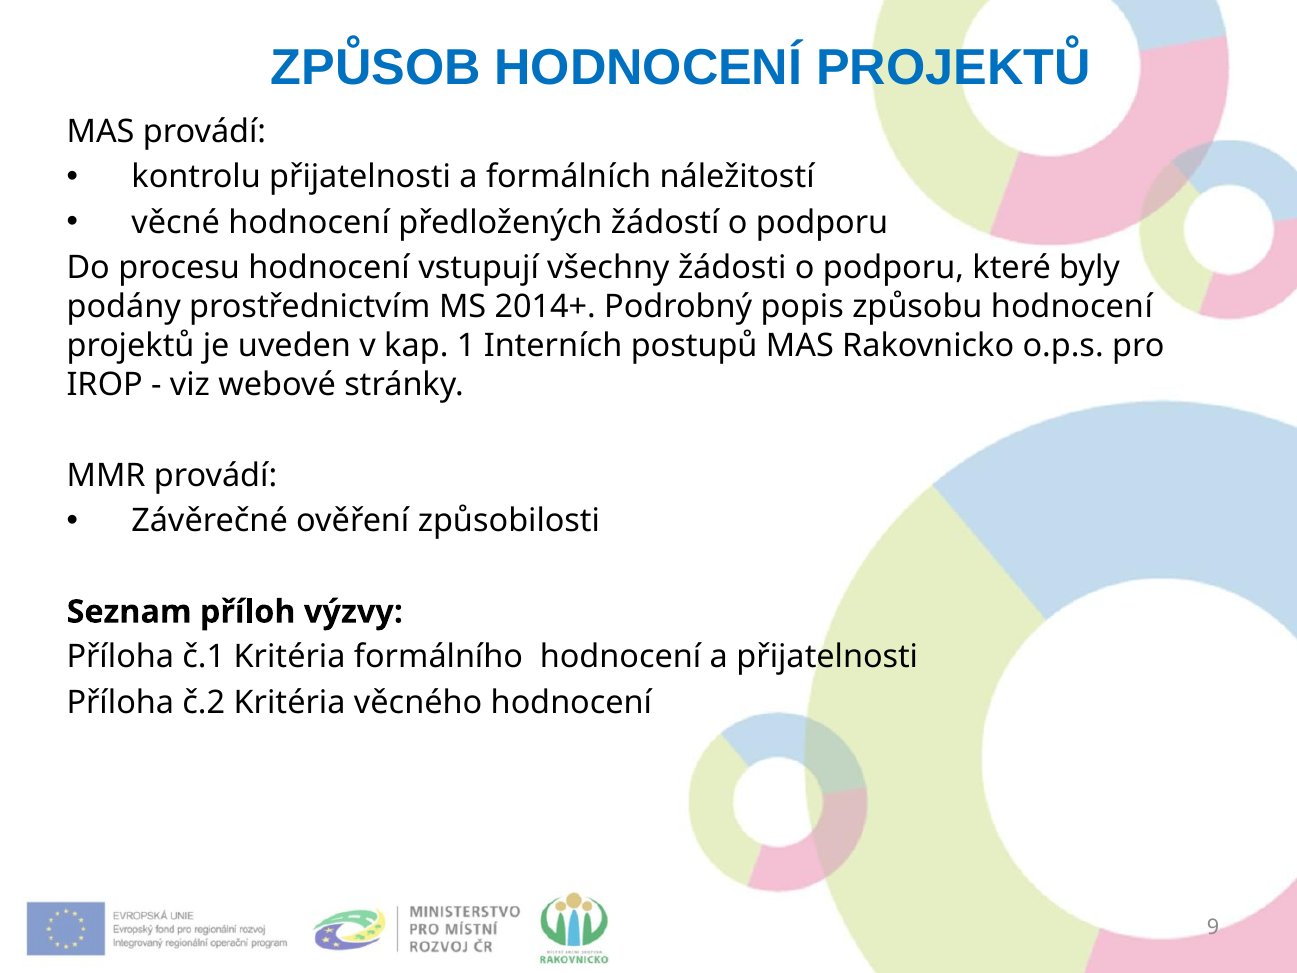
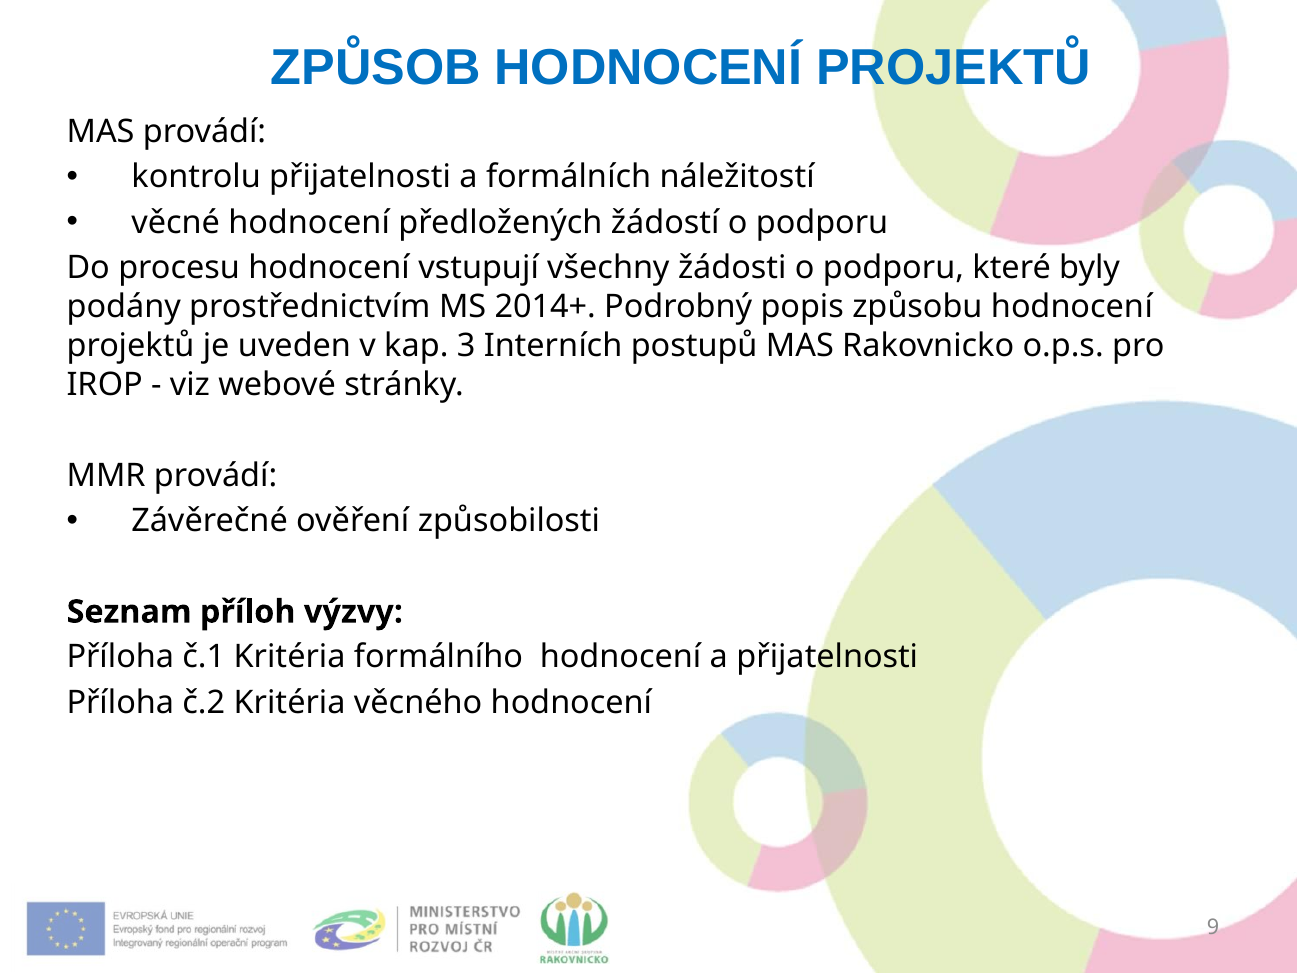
1: 1 -> 3
